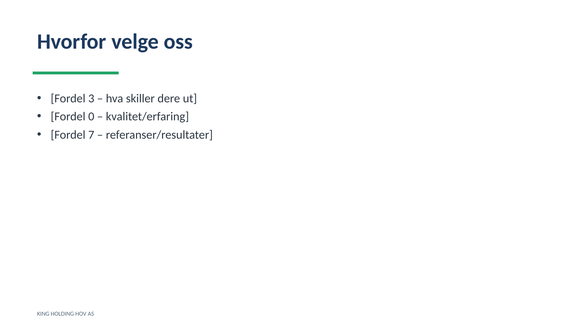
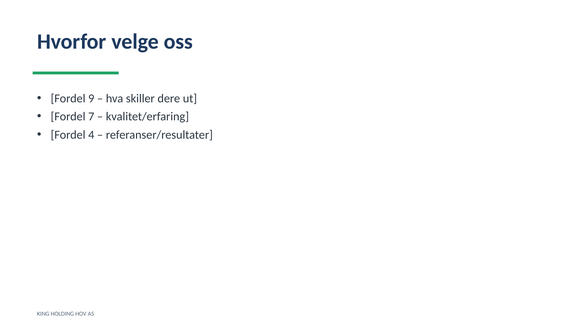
3: 3 -> 9
0: 0 -> 7
7: 7 -> 4
